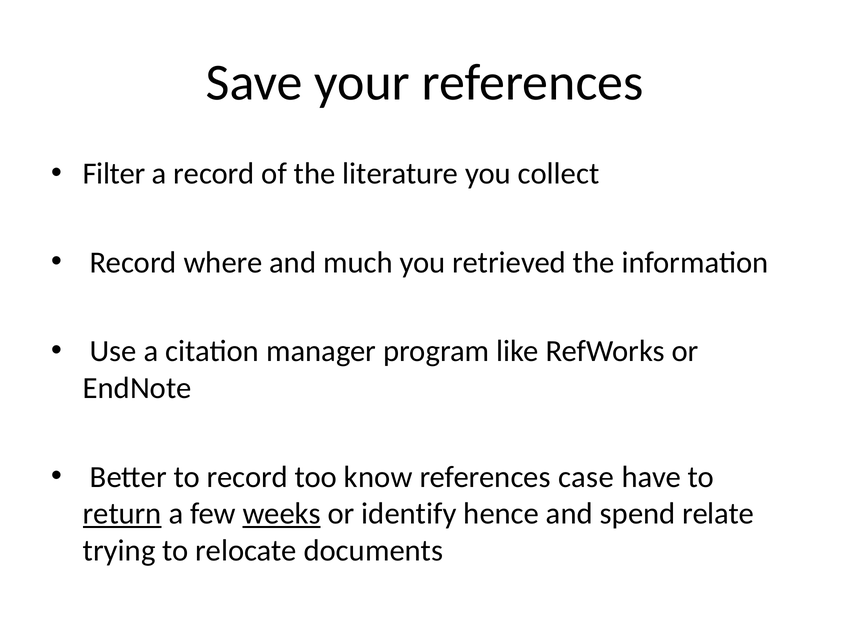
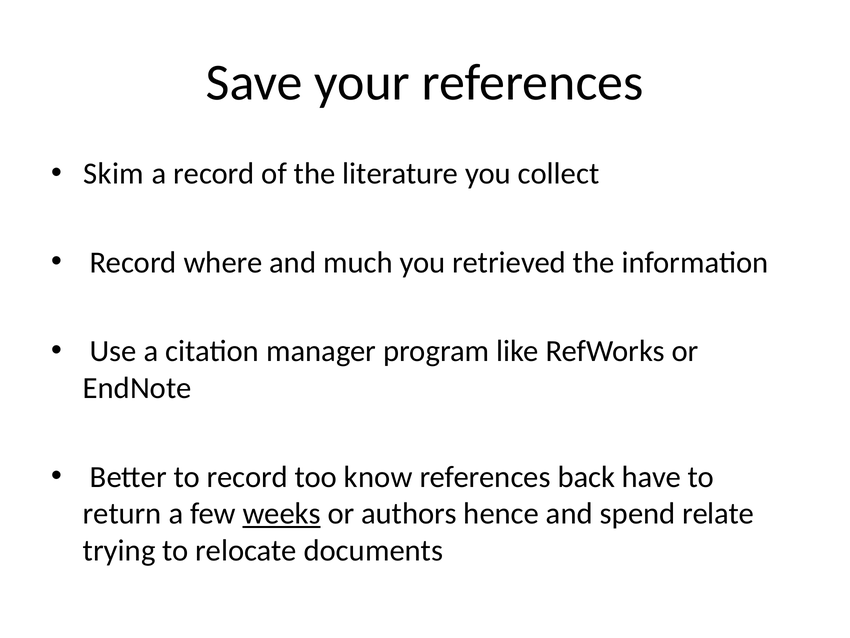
Filter: Filter -> Skim
case: case -> back
return underline: present -> none
identify: identify -> authors
